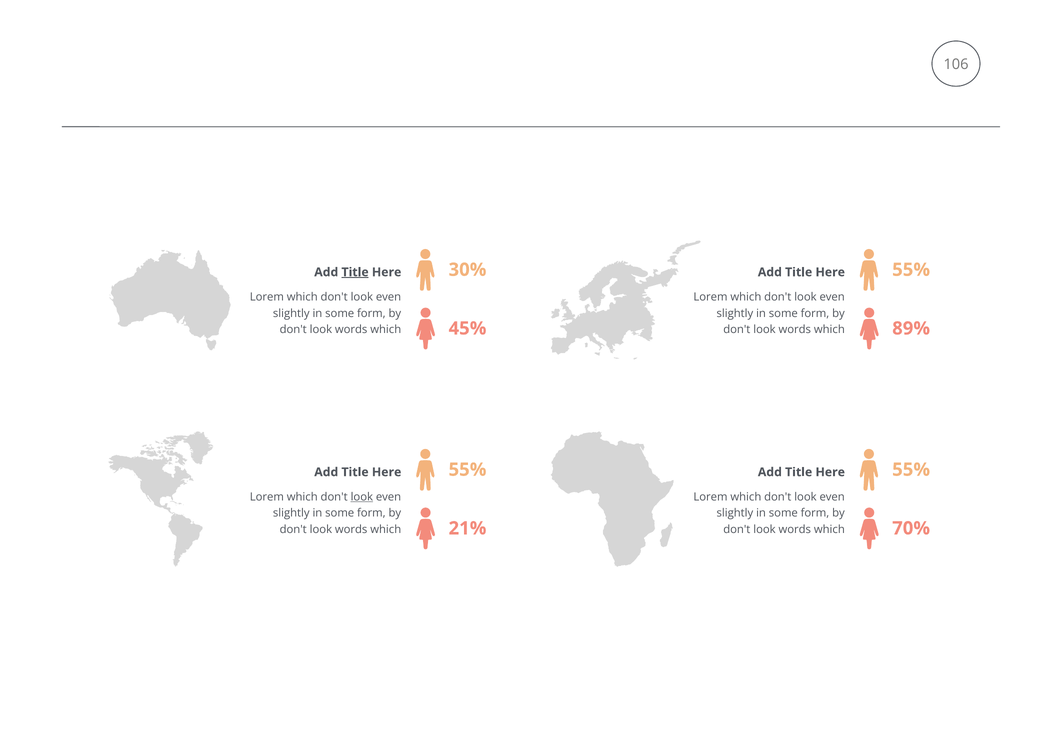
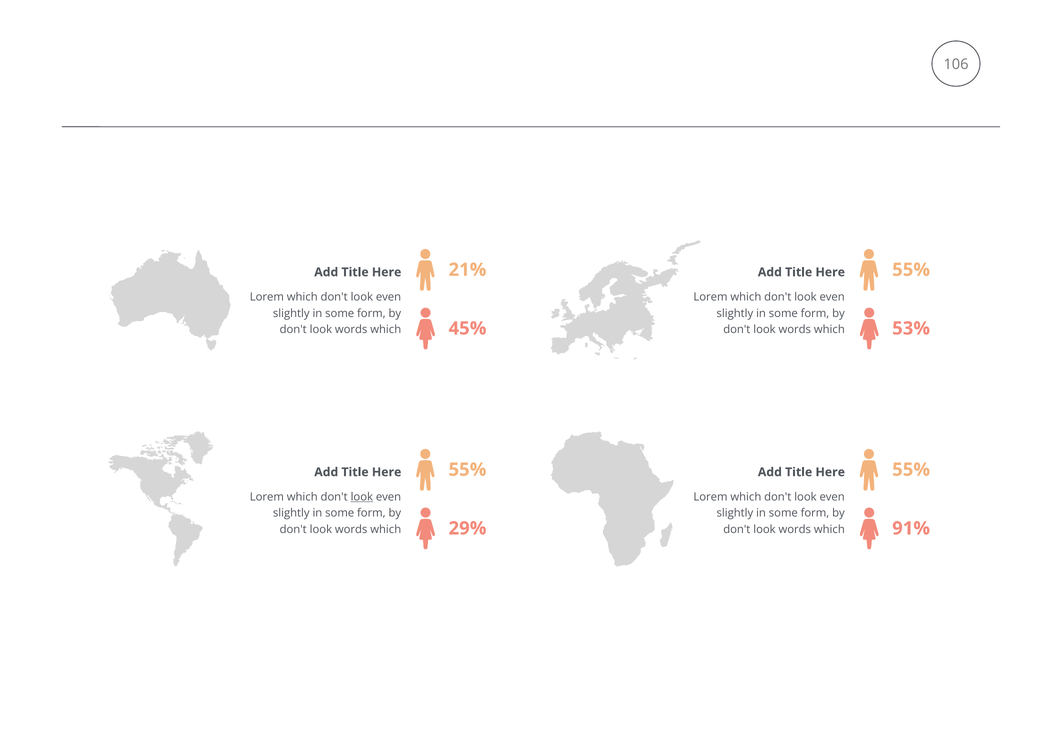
30%: 30% -> 21%
Title at (355, 272) underline: present -> none
89%: 89% -> 53%
21%: 21% -> 29%
70%: 70% -> 91%
